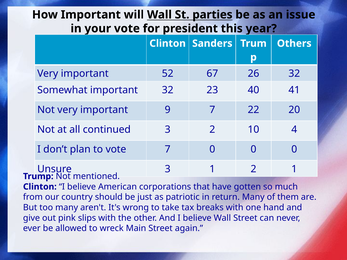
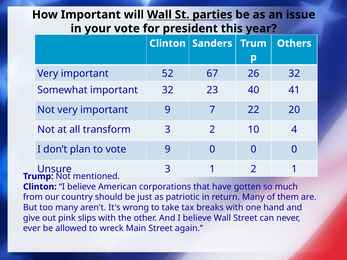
continued: continued -> transform
vote 7: 7 -> 9
